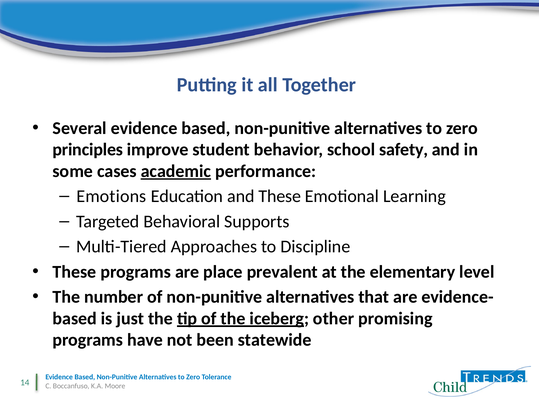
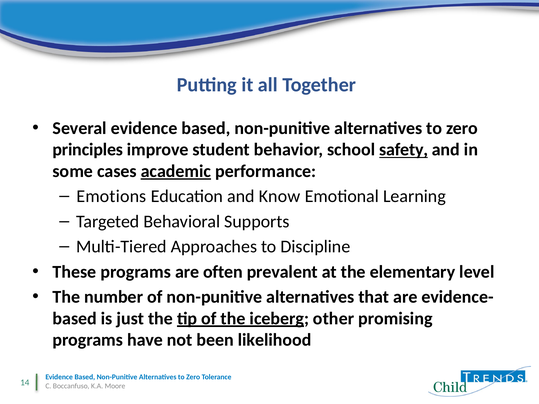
safety underline: none -> present
and These: These -> Know
place: place -> often
statewide: statewide -> likelihood
